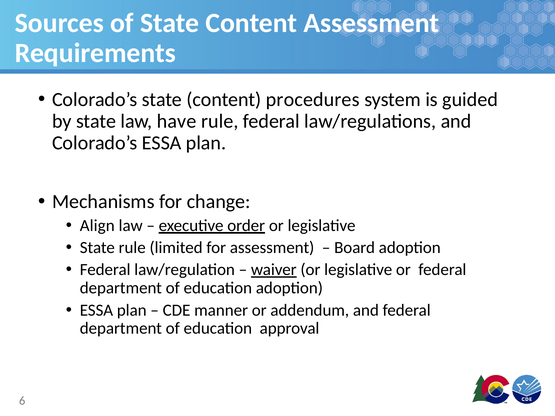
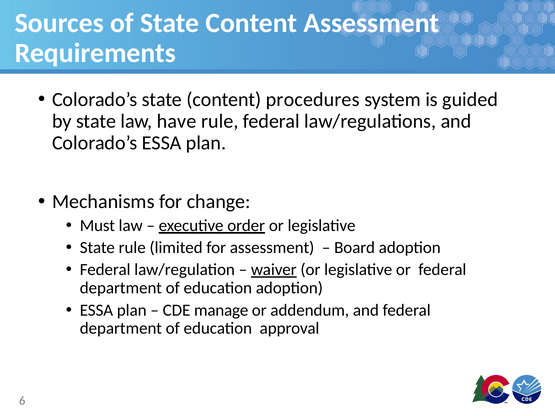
Align: Align -> Must
manner: manner -> manage
